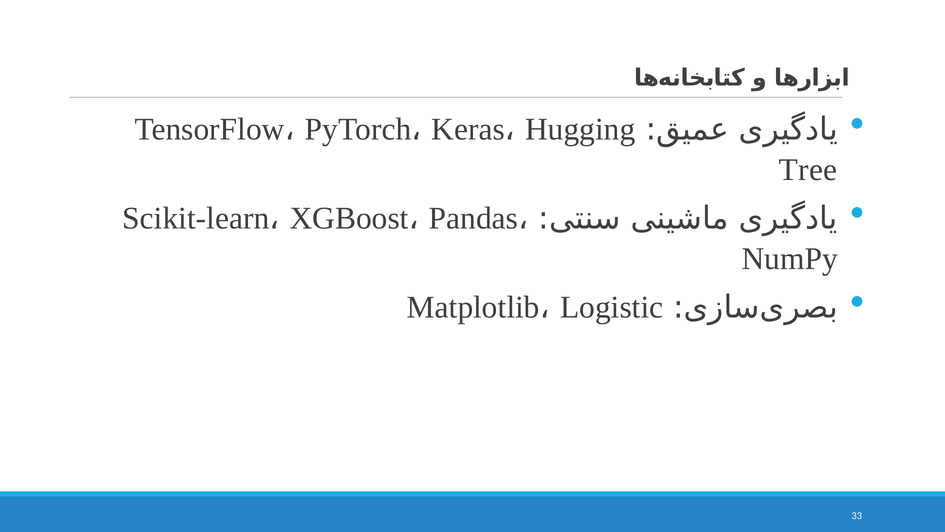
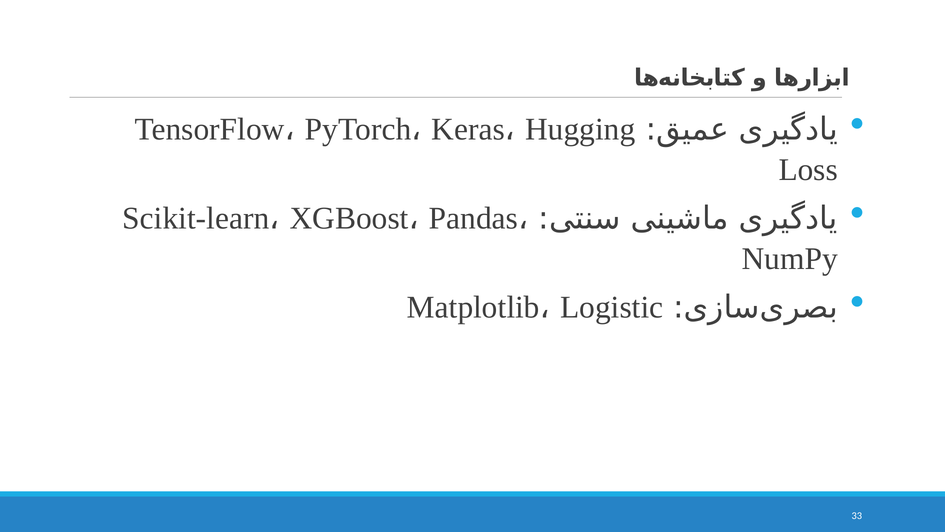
Tree: Tree -> Loss
